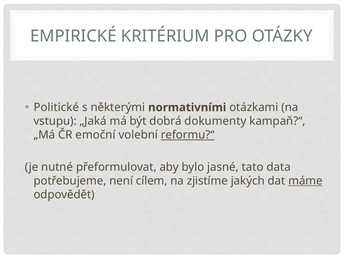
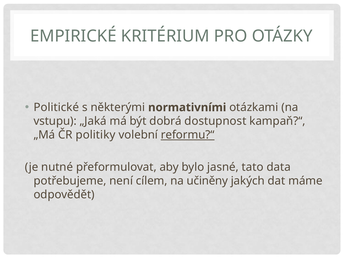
dokumenty: dokumenty -> dostupnost
emoční: emoční -> politiky
zjistíme: zjistíme -> učiněny
máme underline: present -> none
